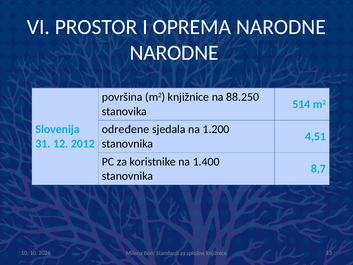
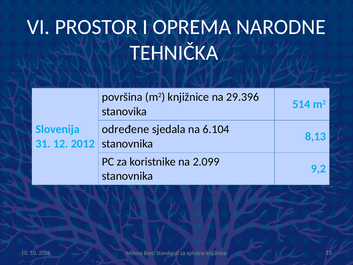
NARODNE at (174, 53): NARODNE -> TEHNIČKA
88.250: 88.250 -> 29.396
1.200: 1.200 -> 6.104
4,51: 4,51 -> 8,13
1.400: 1.400 -> 2.099
8,7: 8,7 -> 9,2
